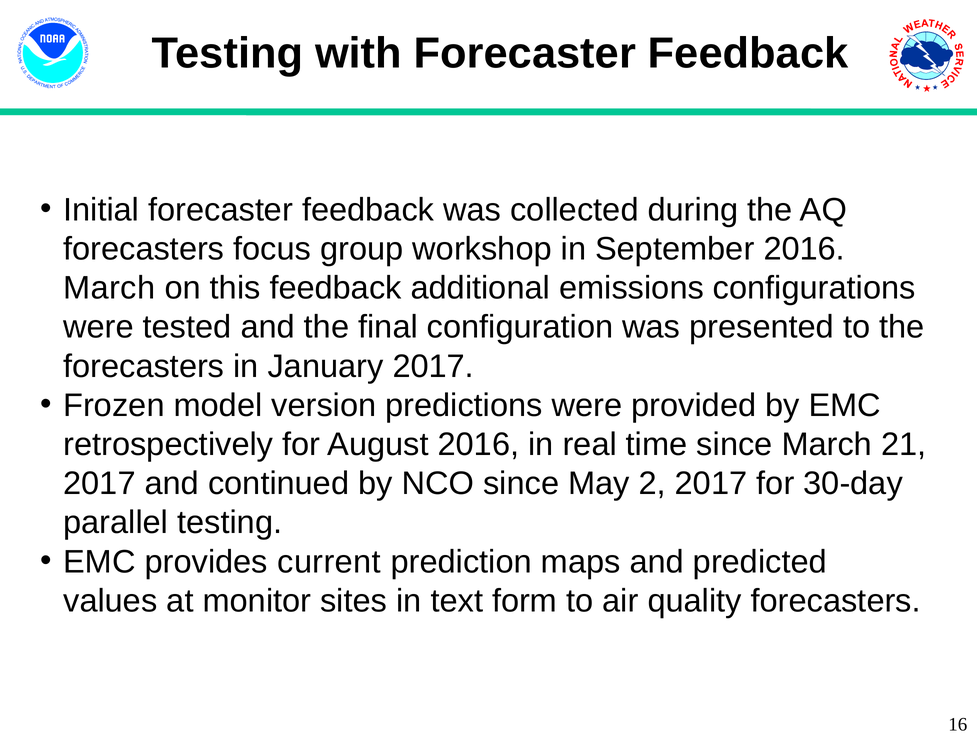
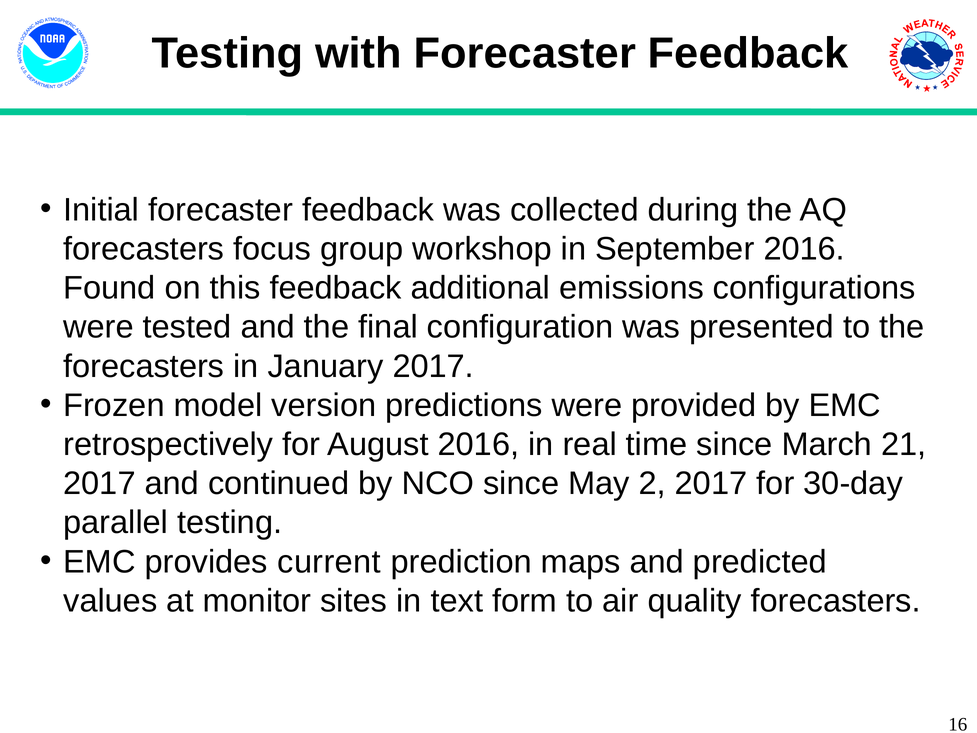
March at (109, 288): March -> Found
